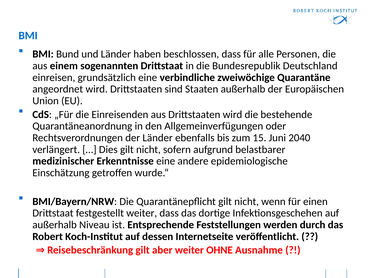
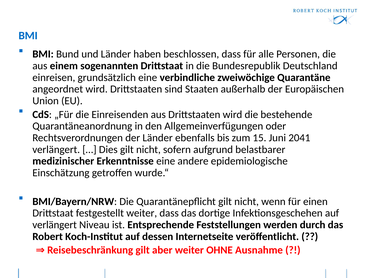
2040: 2040 -> 2041
außerhalb at (55, 224): außerhalb -> verlängert
